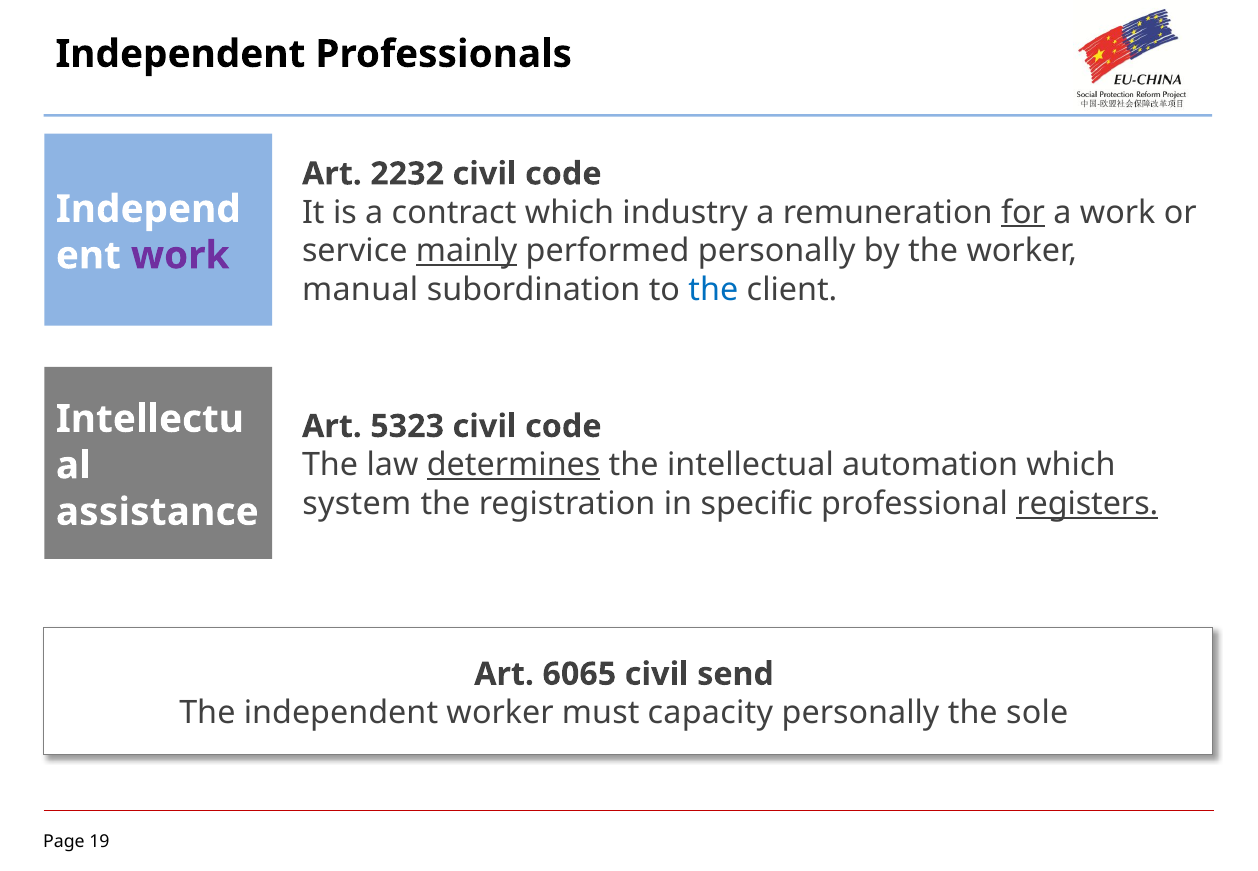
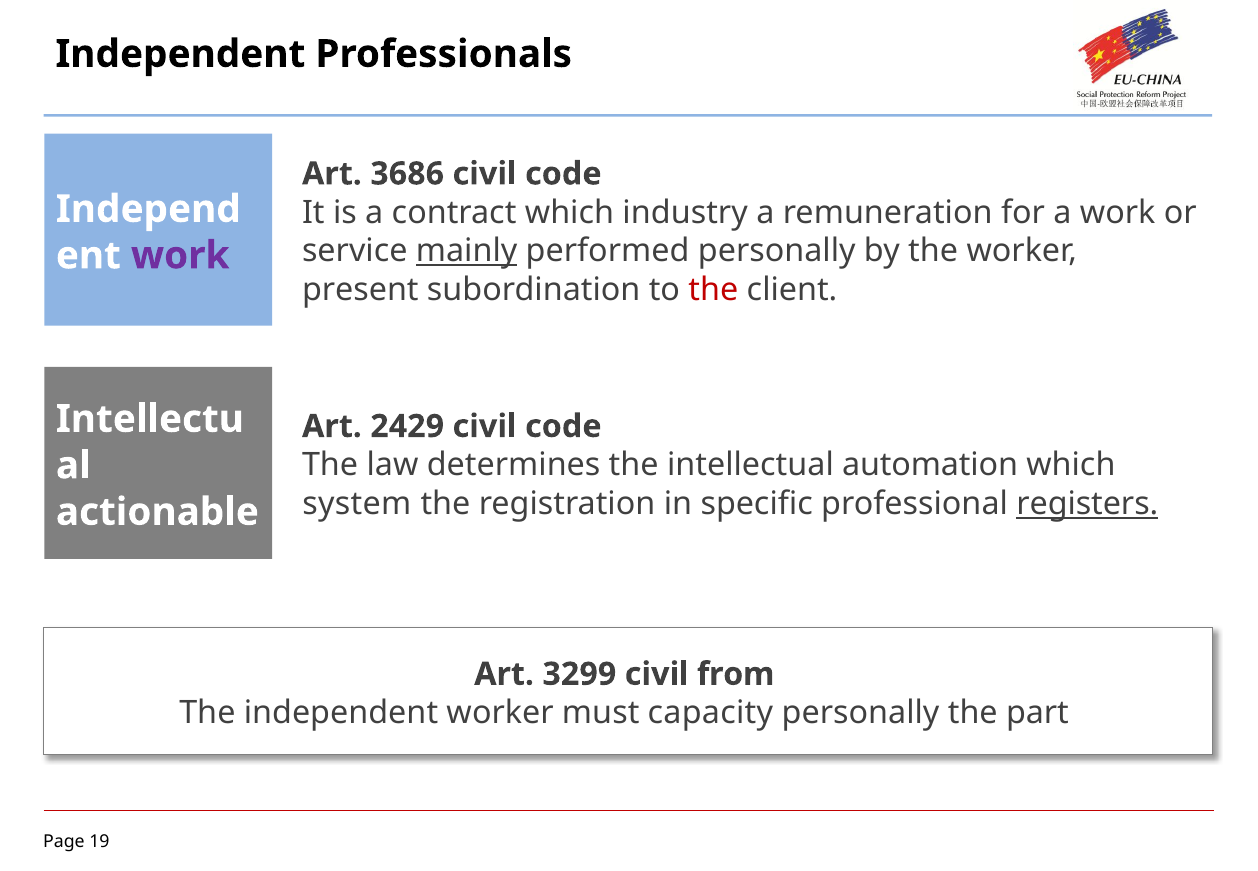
2232: 2232 -> 3686
for underline: present -> none
manual: manual -> present
the at (713, 290) colour: blue -> red
5323: 5323 -> 2429
determines underline: present -> none
assistance: assistance -> actionable
6065: 6065 -> 3299
send: send -> from
sole: sole -> part
